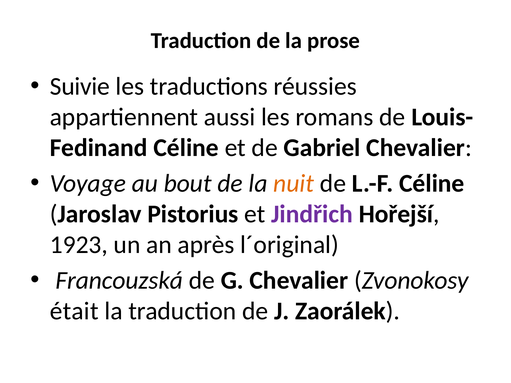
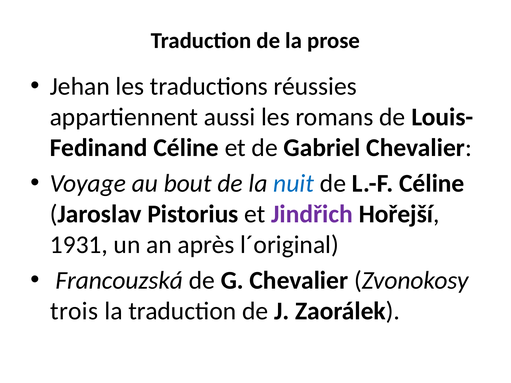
Suivie: Suivie -> Jehan
nuit colour: orange -> blue
1923: 1923 -> 1931
était: était -> trois
